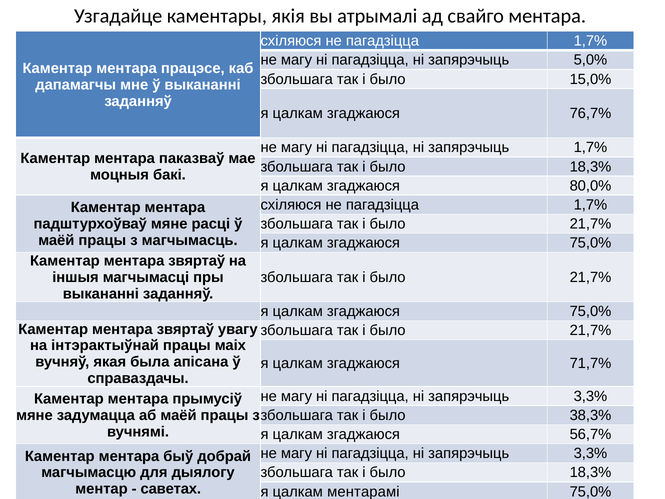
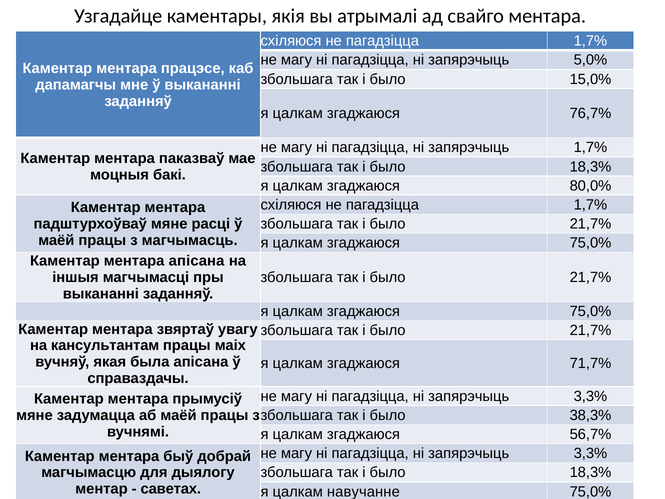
звяртаў at (197, 261): звяртаў -> апісана
iнтэрактыўнай: iнтэрактыўнай -> кансультантам
ментарамі: ментарамі -> навучанне
